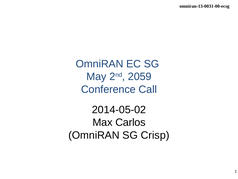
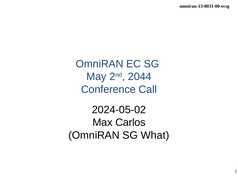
2059: 2059 -> 2044
2014-05-02: 2014-05-02 -> 2024-05-02
Crisp: Crisp -> What
